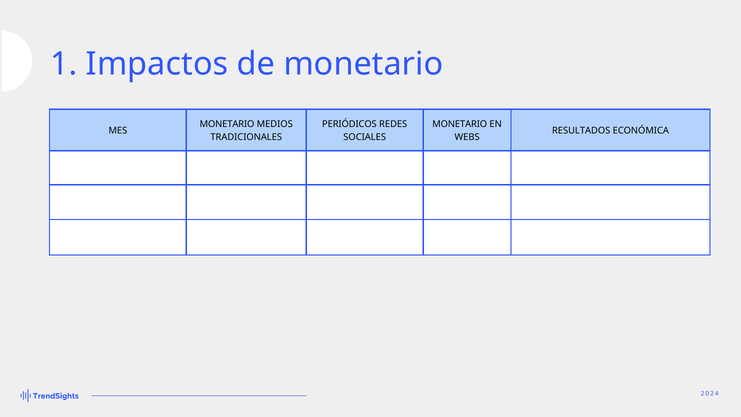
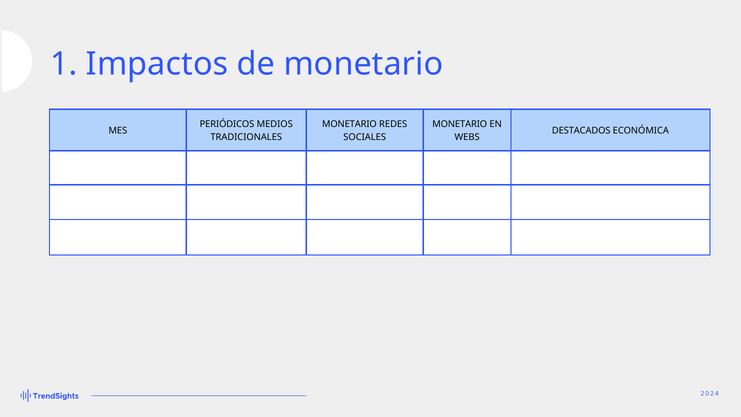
MONETARIO at (227, 124): MONETARIO -> PERIÓDICOS
PERIÓDICOS at (349, 124): PERIÓDICOS -> MONETARIO
RESULTADOS: RESULTADOS -> DESTACADOS
